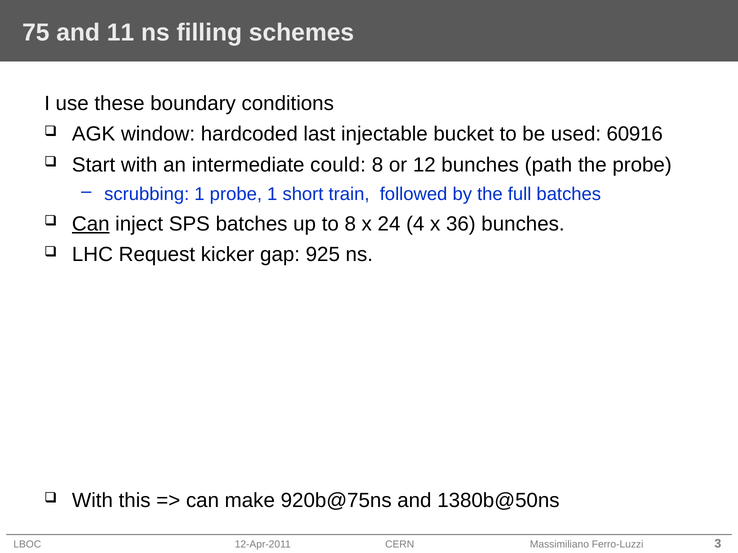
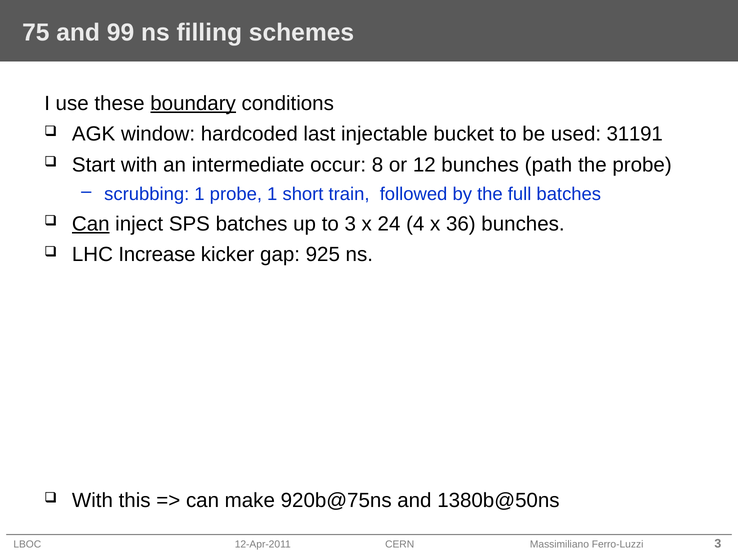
11: 11 -> 99
boundary underline: none -> present
60916: 60916 -> 31191
could: could -> occur
to 8: 8 -> 3
Request: Request -> Increase
